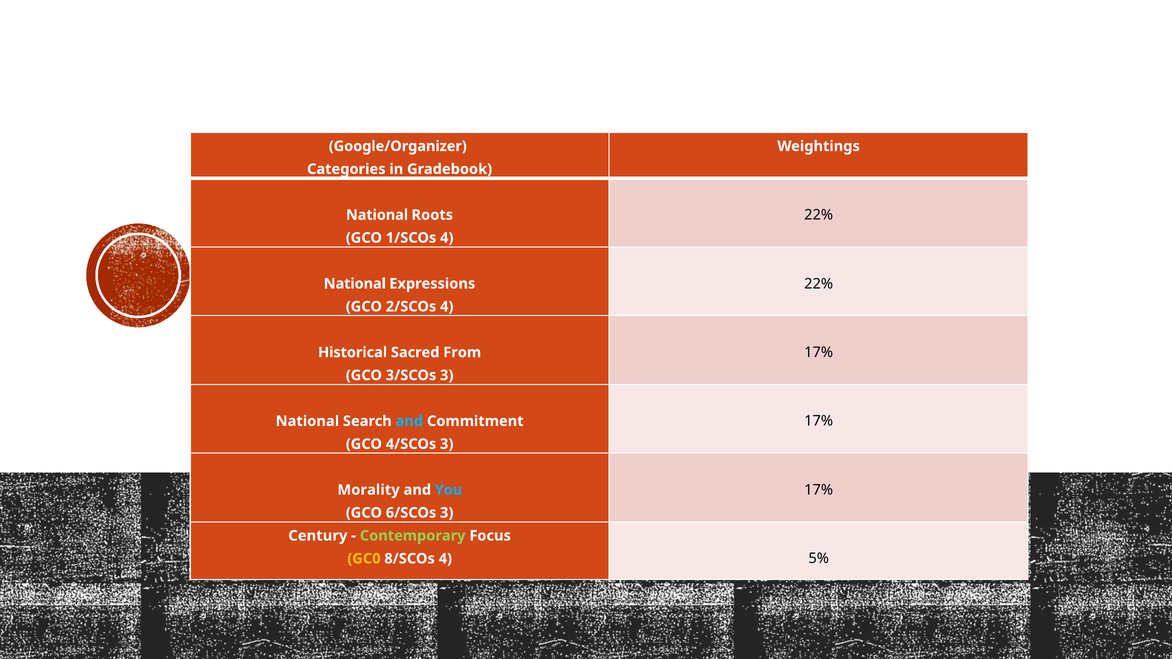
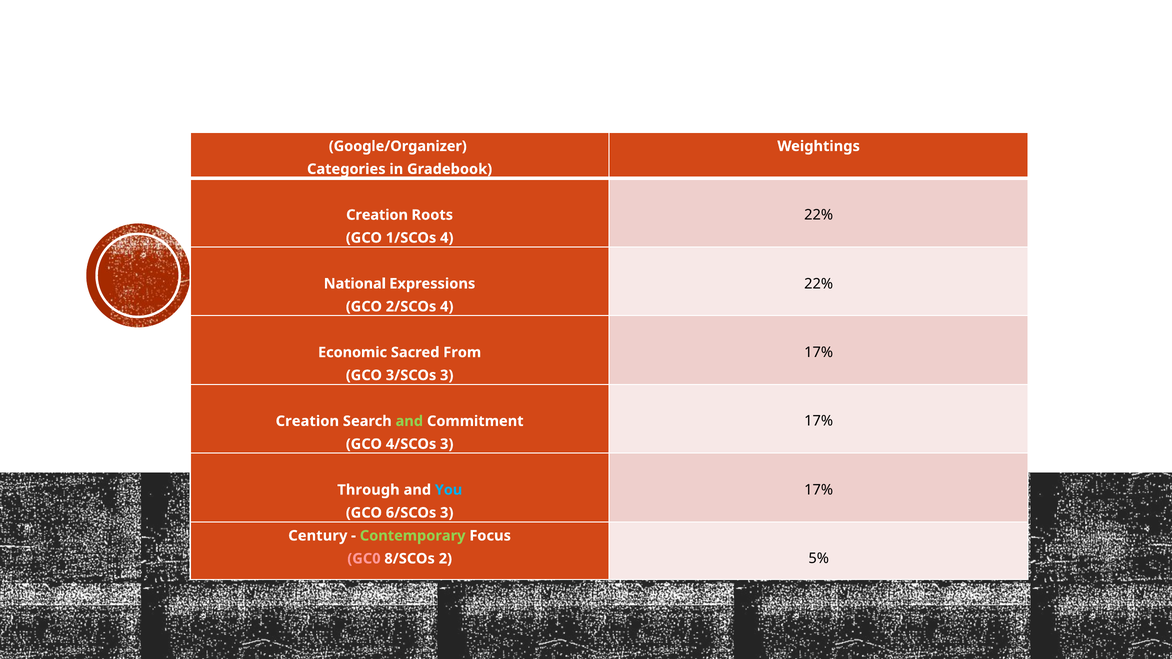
National at (377, 215): National -> Creation
Historical: Historical -> Economic
National at (307, 421): National -> Creation
and at (409, 421) colour: light blue -> light green
Morality: Morality -> Through
GC0 colour: yellow -> pink
8/SCOs 4: 4 -> 2
